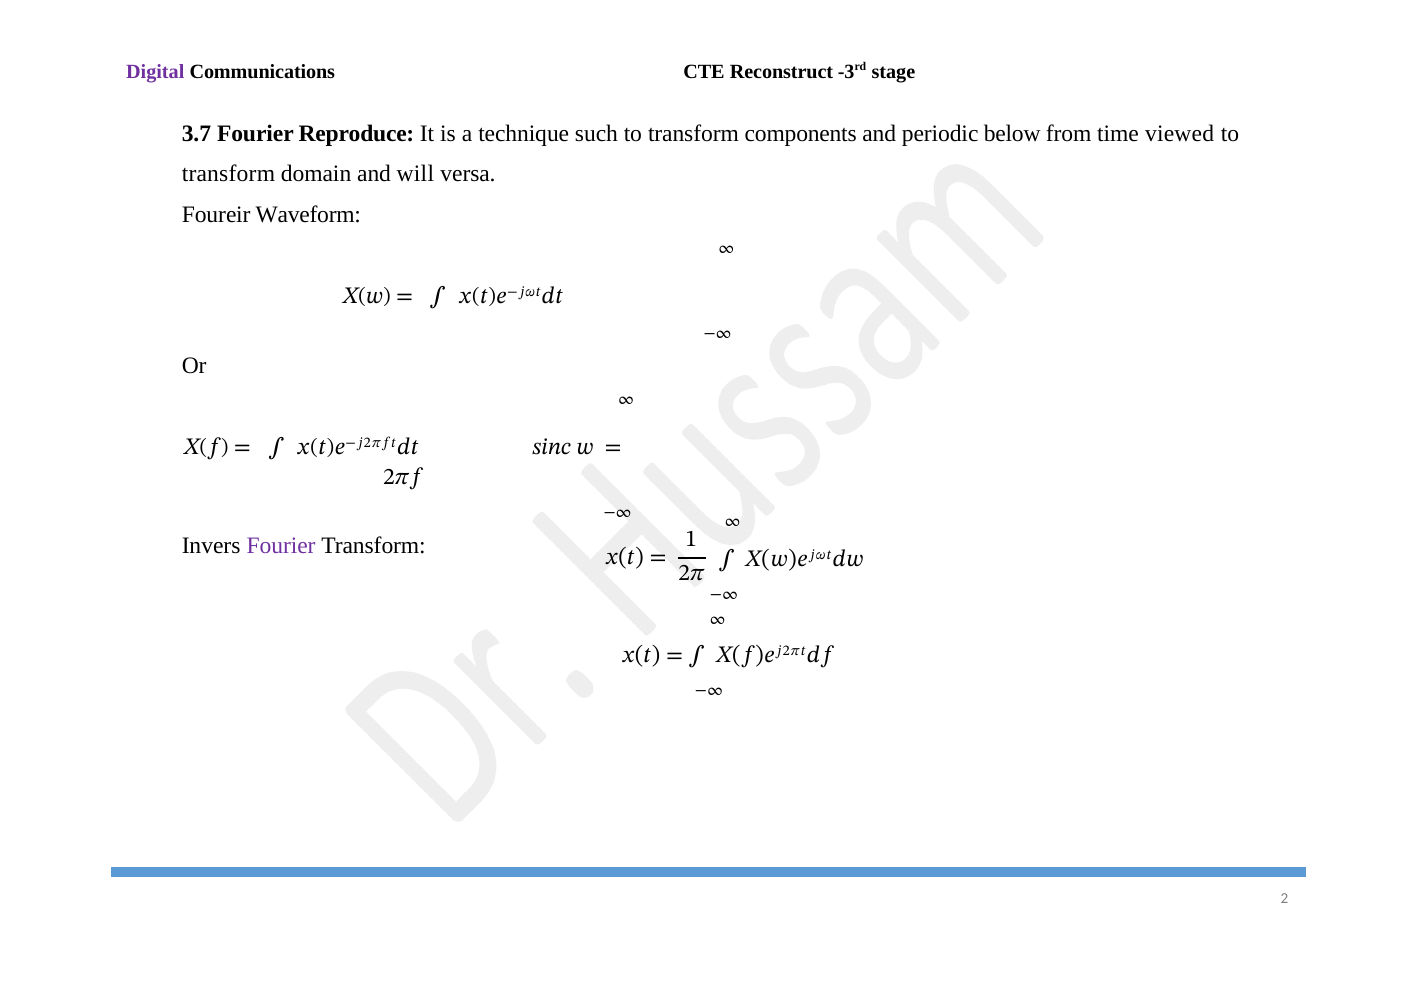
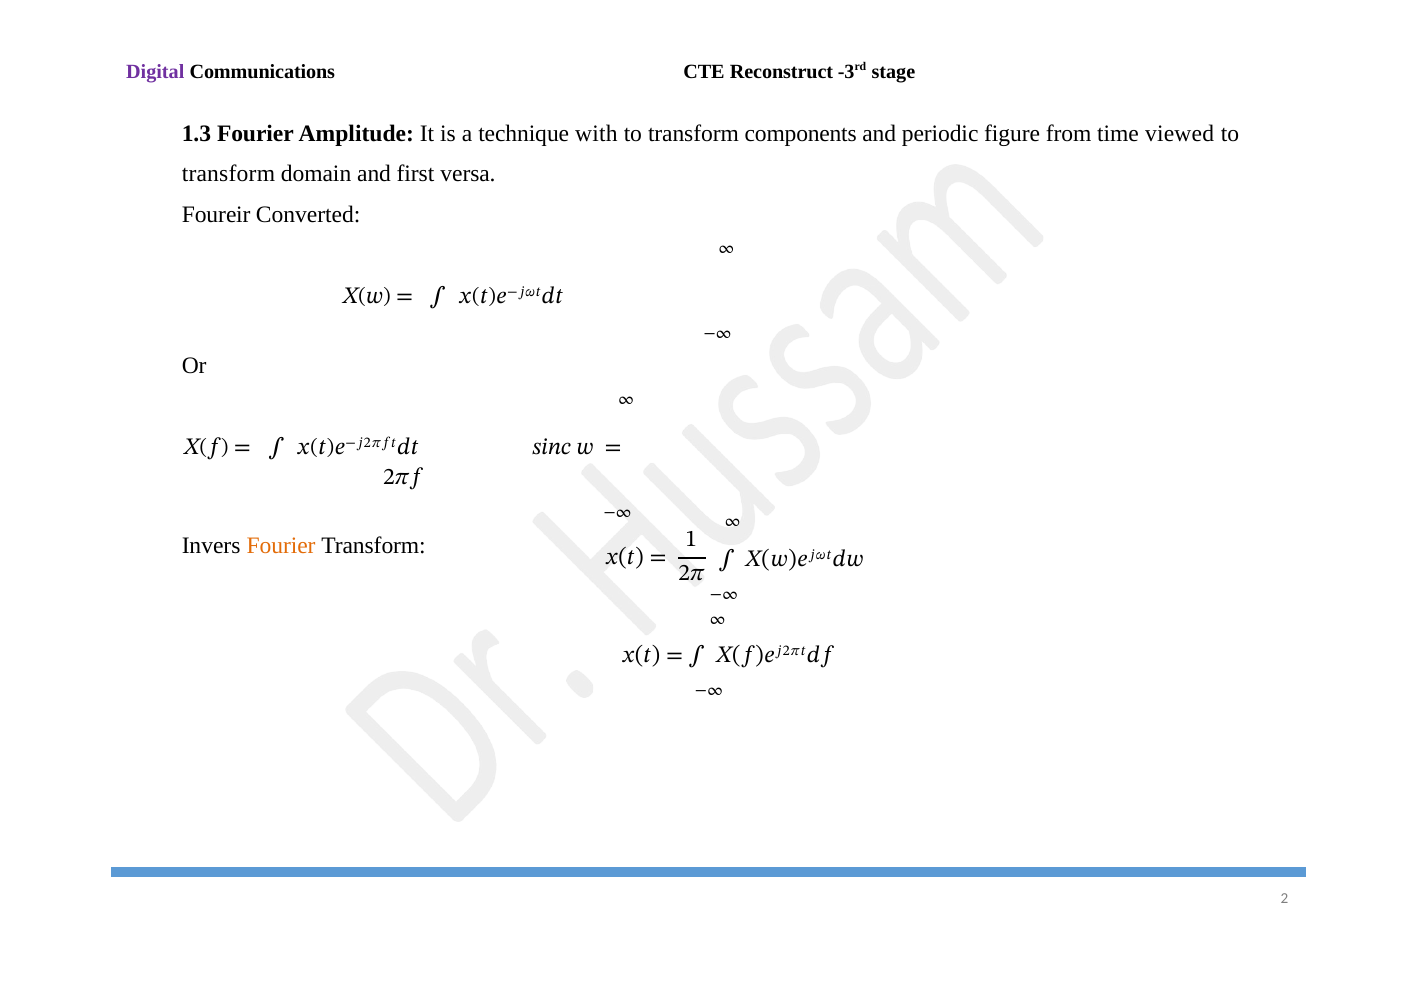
3.7: 3.7 -> 1.3
Reproduce: Reproduce -> Amplitude
such: such -> with
below: below -> figure
will: will -> first
Waveform: Waveform -> Converted
Fourier at (281, 545) colour: purple -> orange
